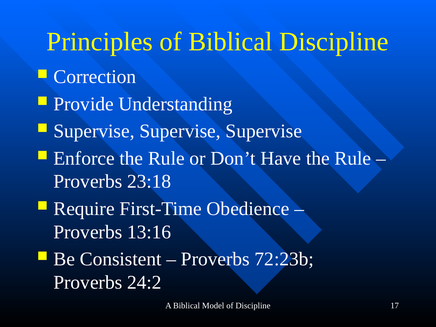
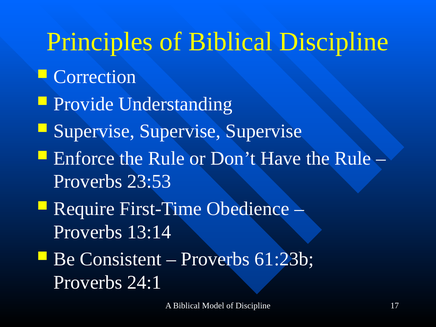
23:18: 23:18 -> 23:53
13:16: 13:16 -> 13:14
72:23b: 72:23b -> 61:23b
24:2: 24:2 -> 24:1
